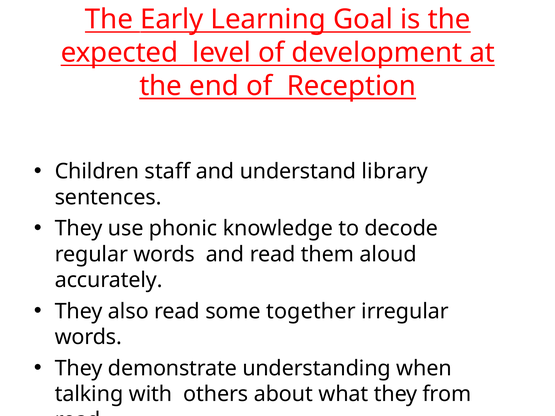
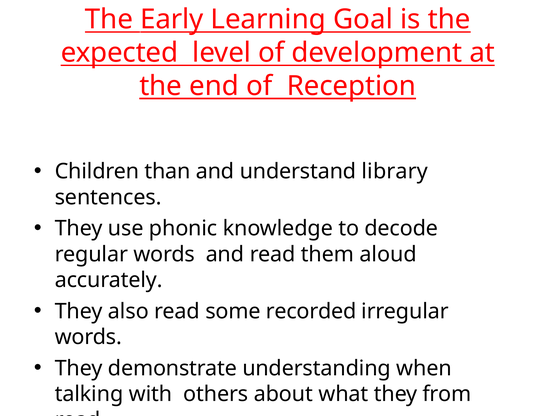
staff: staff -> than
together: together -> recorded
